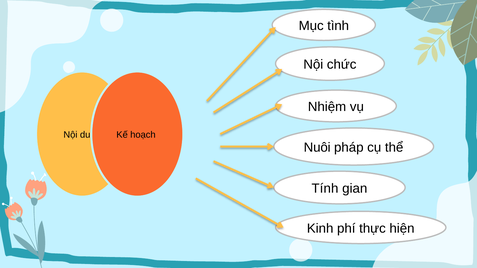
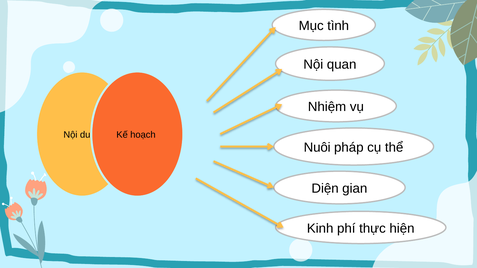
chức: chức -> quan
Tính: Tính -> Diện
